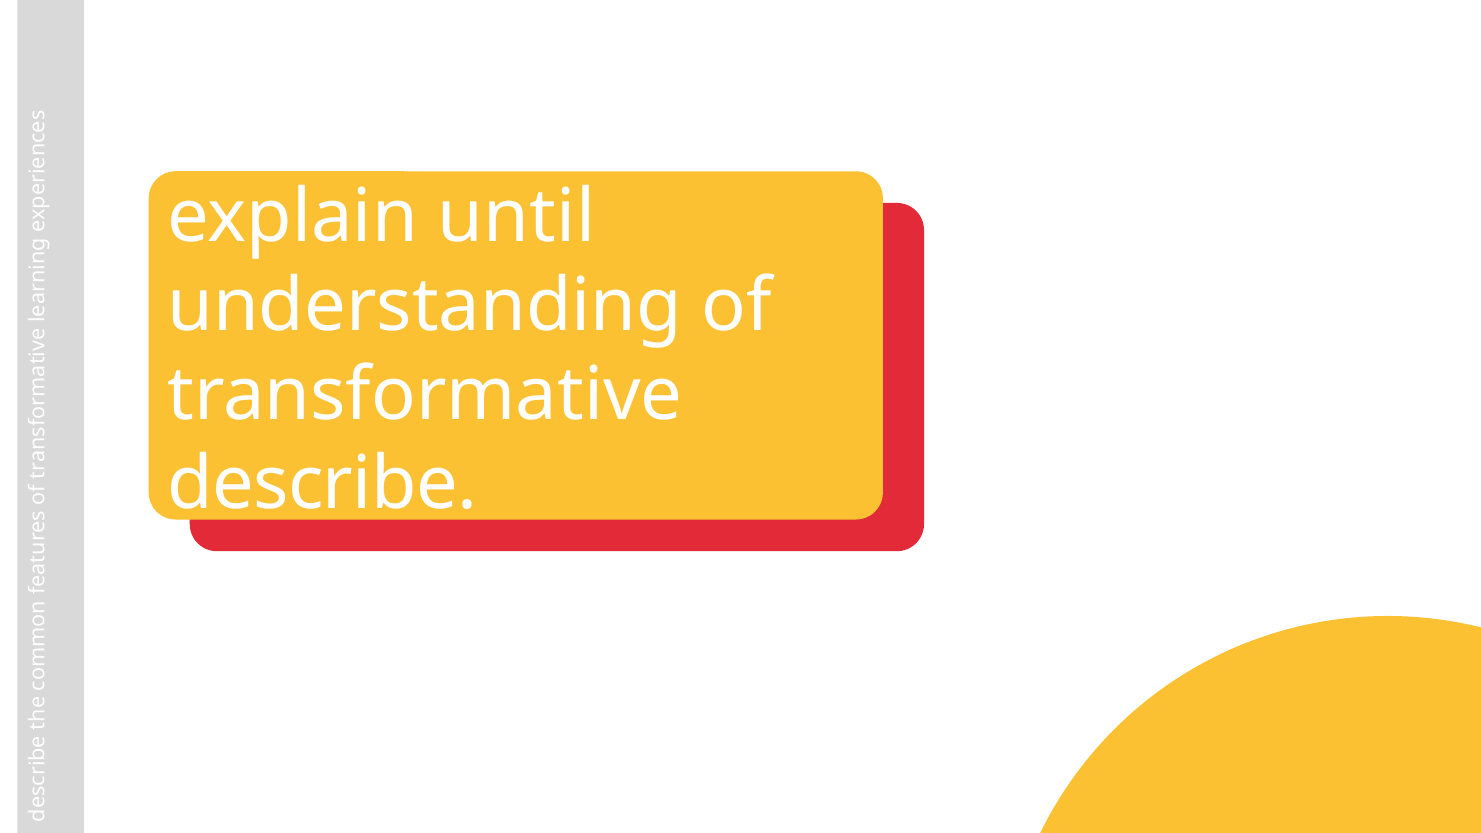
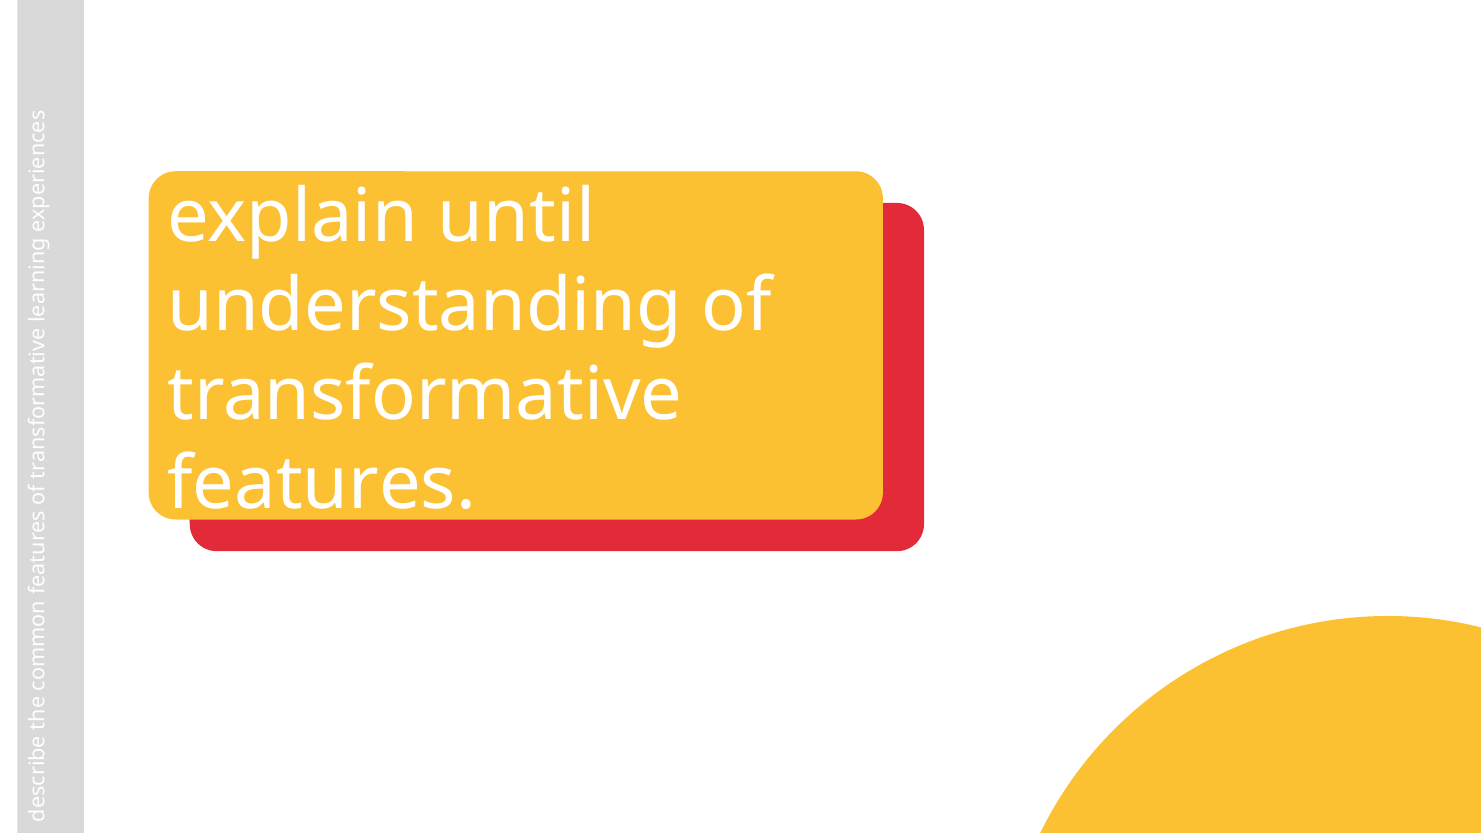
describe: describe -> features
